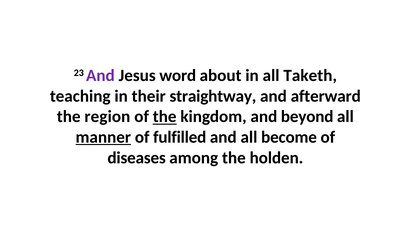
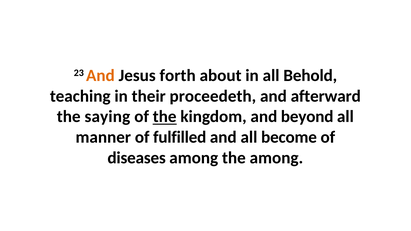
And at (100, 76) colour: purple -> orange
word: word -> forth
Taketh: Taketh -> Behold
straightway: straightway -> proceedeth
region: region -> saying
manner underline: present -> none
the holden: holden -> among
